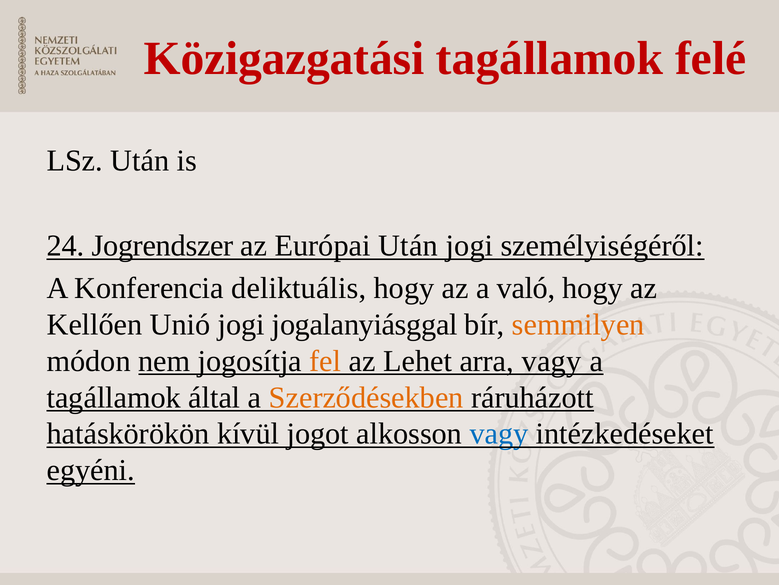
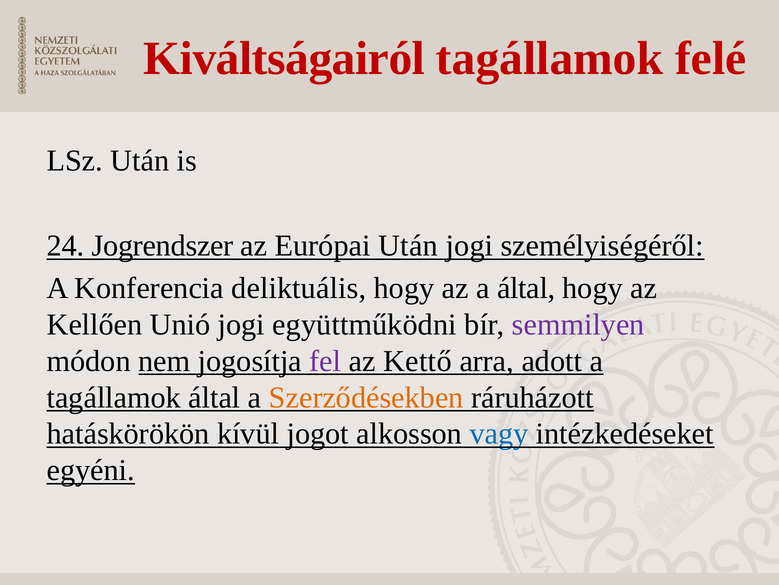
Közigazgatási: Közigazgatási -> Kiváltságairól
a való: való -> által
jogalanyiásggal: jogalanyiásggal -> együttműködni
semmilyen colour: orange -> purple
fel colour: orange -> purple
Lehet: Lehet -> Kettő
arra vagy: vagy -> adott
